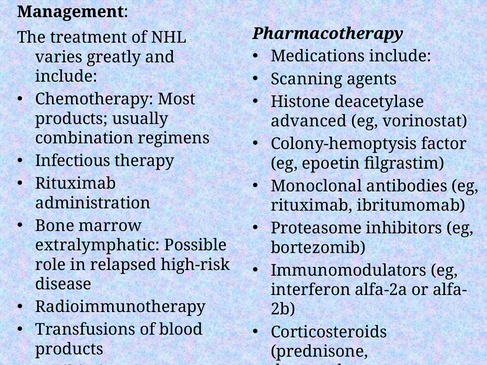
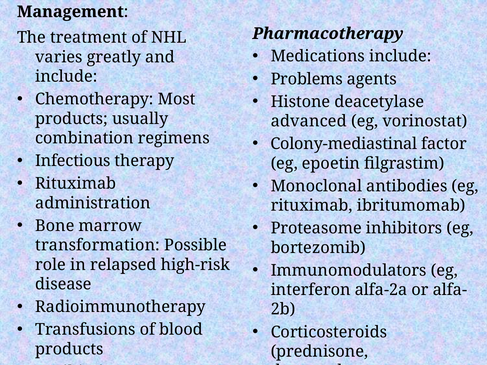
Scanning: Scanning -> Problems
Colony-hemoptysis: Colony-hemoptysis -> Colony-mediastinal
extralymphatic: extralymphatic -> transformation
